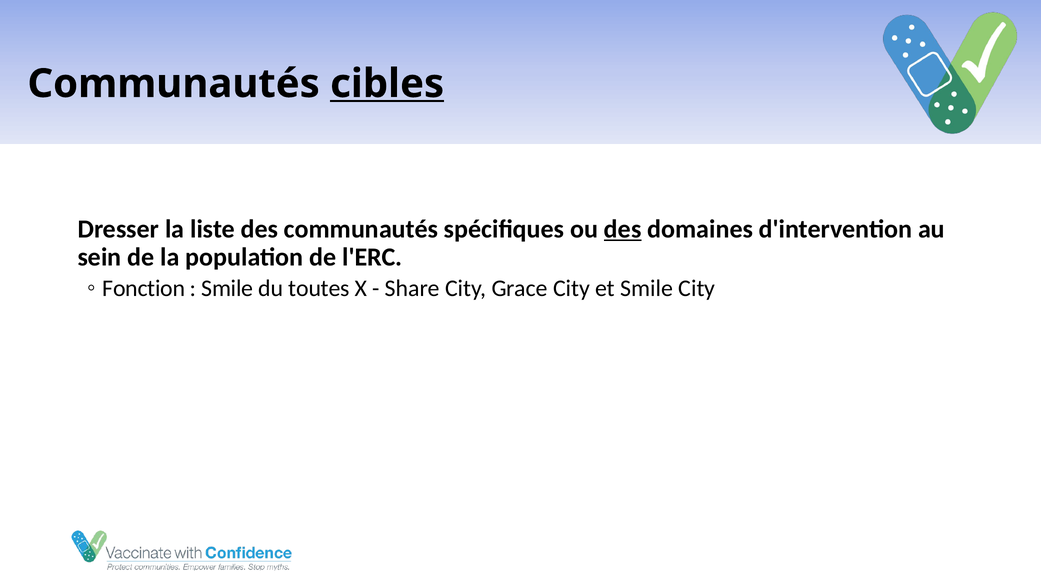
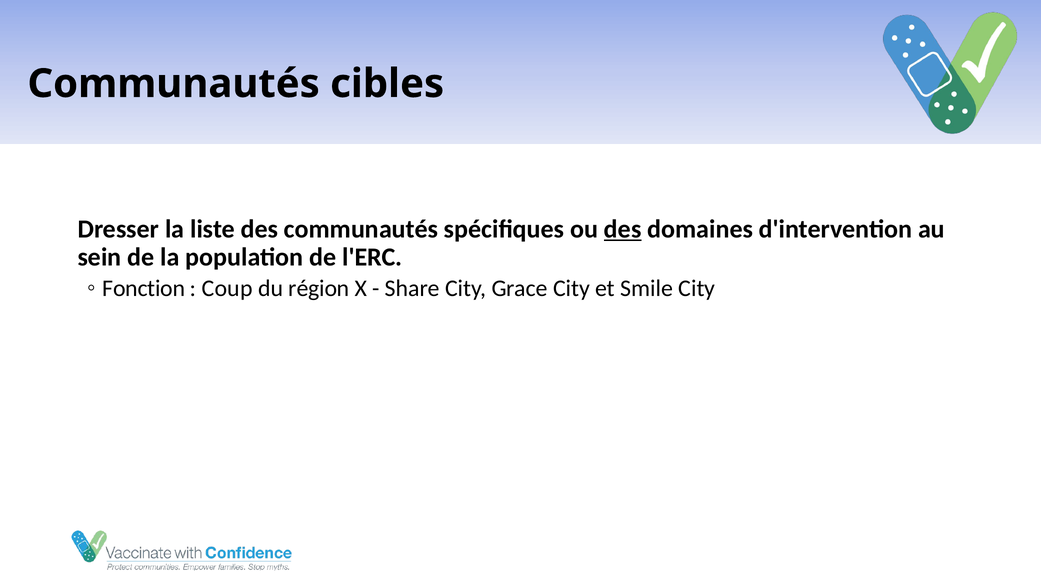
cibles underline: present -> none
Smile at (227, 289): Smile -> Coup
toutes: toutes -> région
